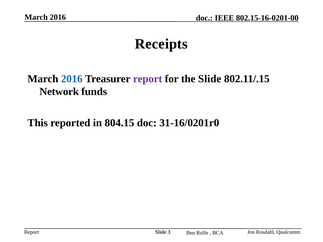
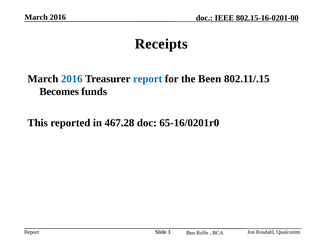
report at (148, 79) colour: purple -> blue
the Slide: Slide -> Been
Network: Network -> Becomes
804.15: 804.15 -> 467.28
31-16/0201r0: 31-16/0201r0 -> 65-16/0201r0
